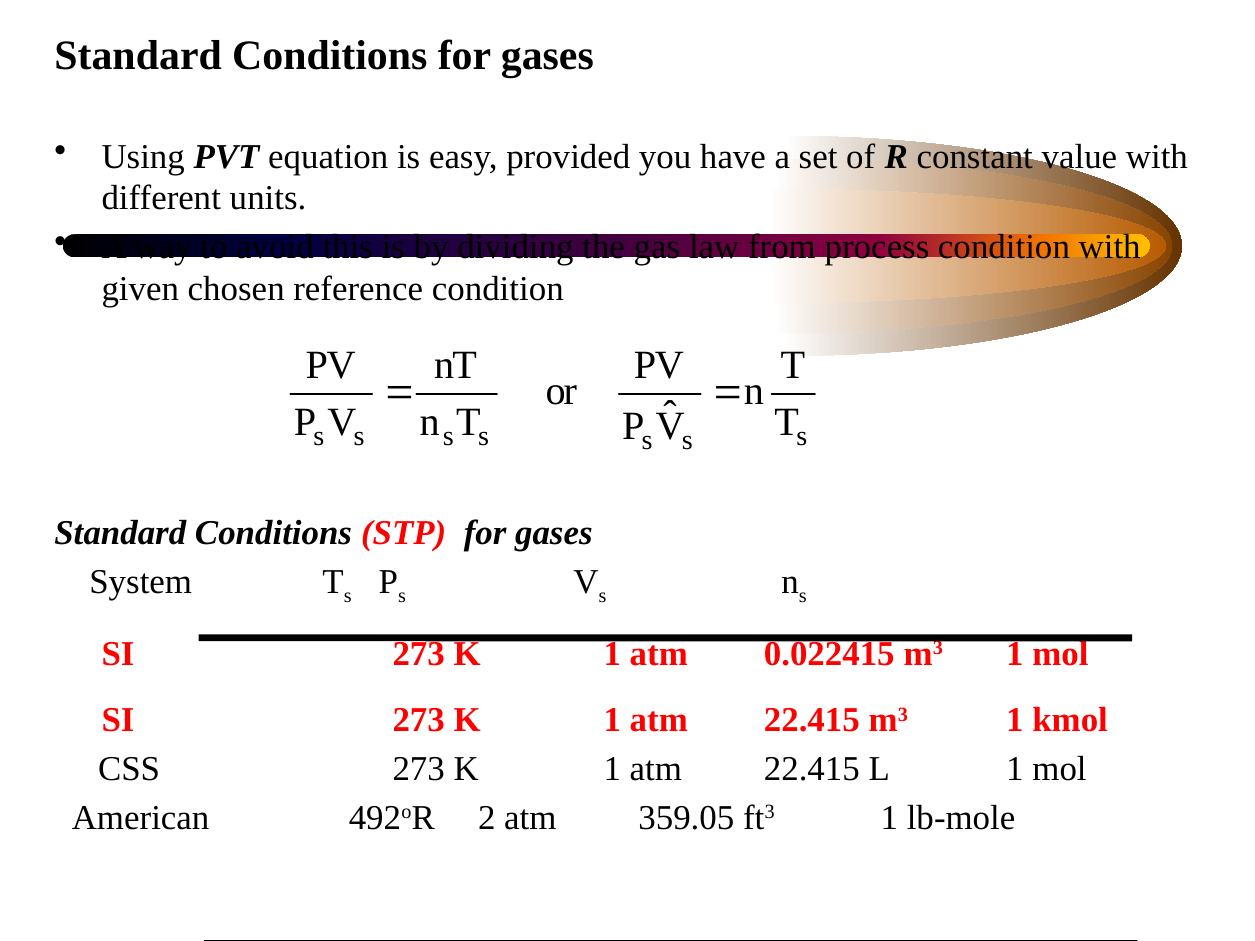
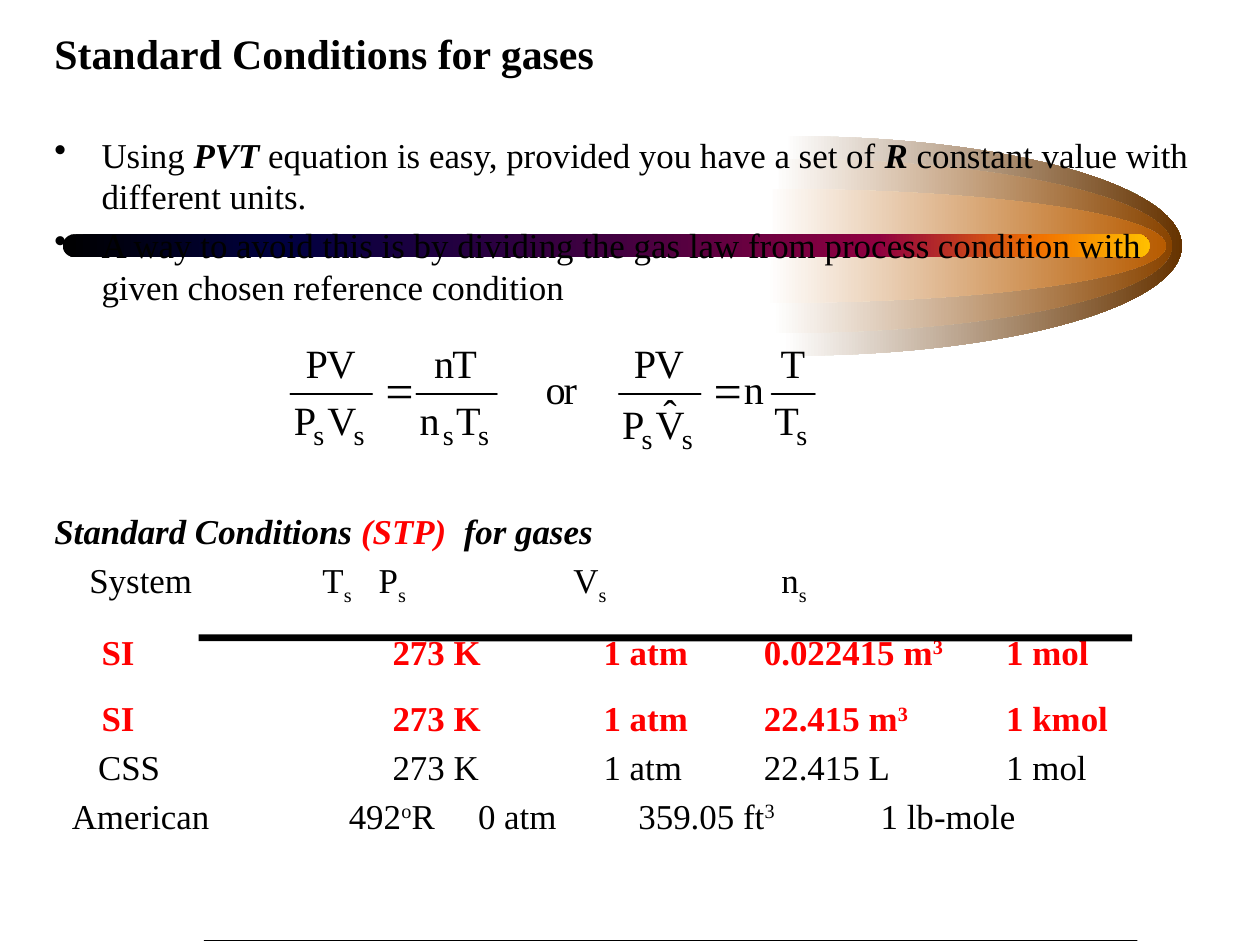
2: 2 -> 0
